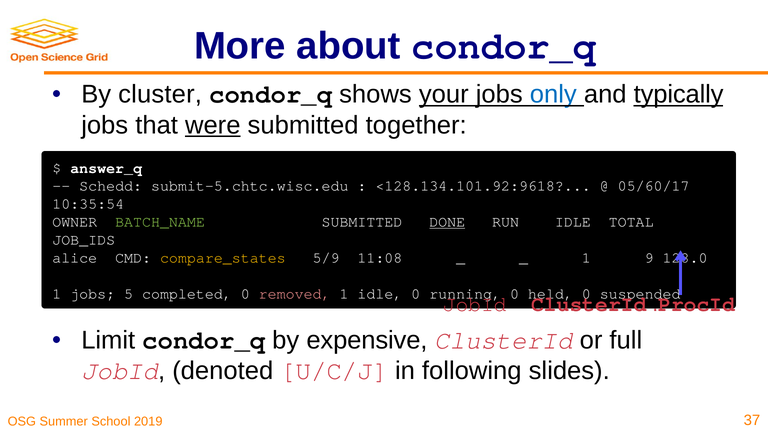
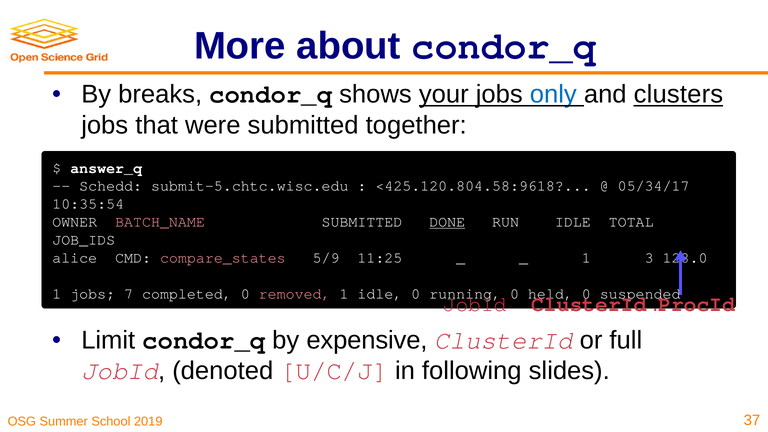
cluster: cluster -> breaks
typically: typically -> clusters
were underline: present -> none
<128.134.101.92:9618: <128.134.101.92:9618 -> <425.120.804.58:9618
05/60/17: 05/60/17 -> 05/34/17
BATCH_NAME colour: light green -> pink
compare_states colour: yellow -> pink
11:08: 11:08 -> 11:25
9: 9 -> 3
5: 5 -> 7
